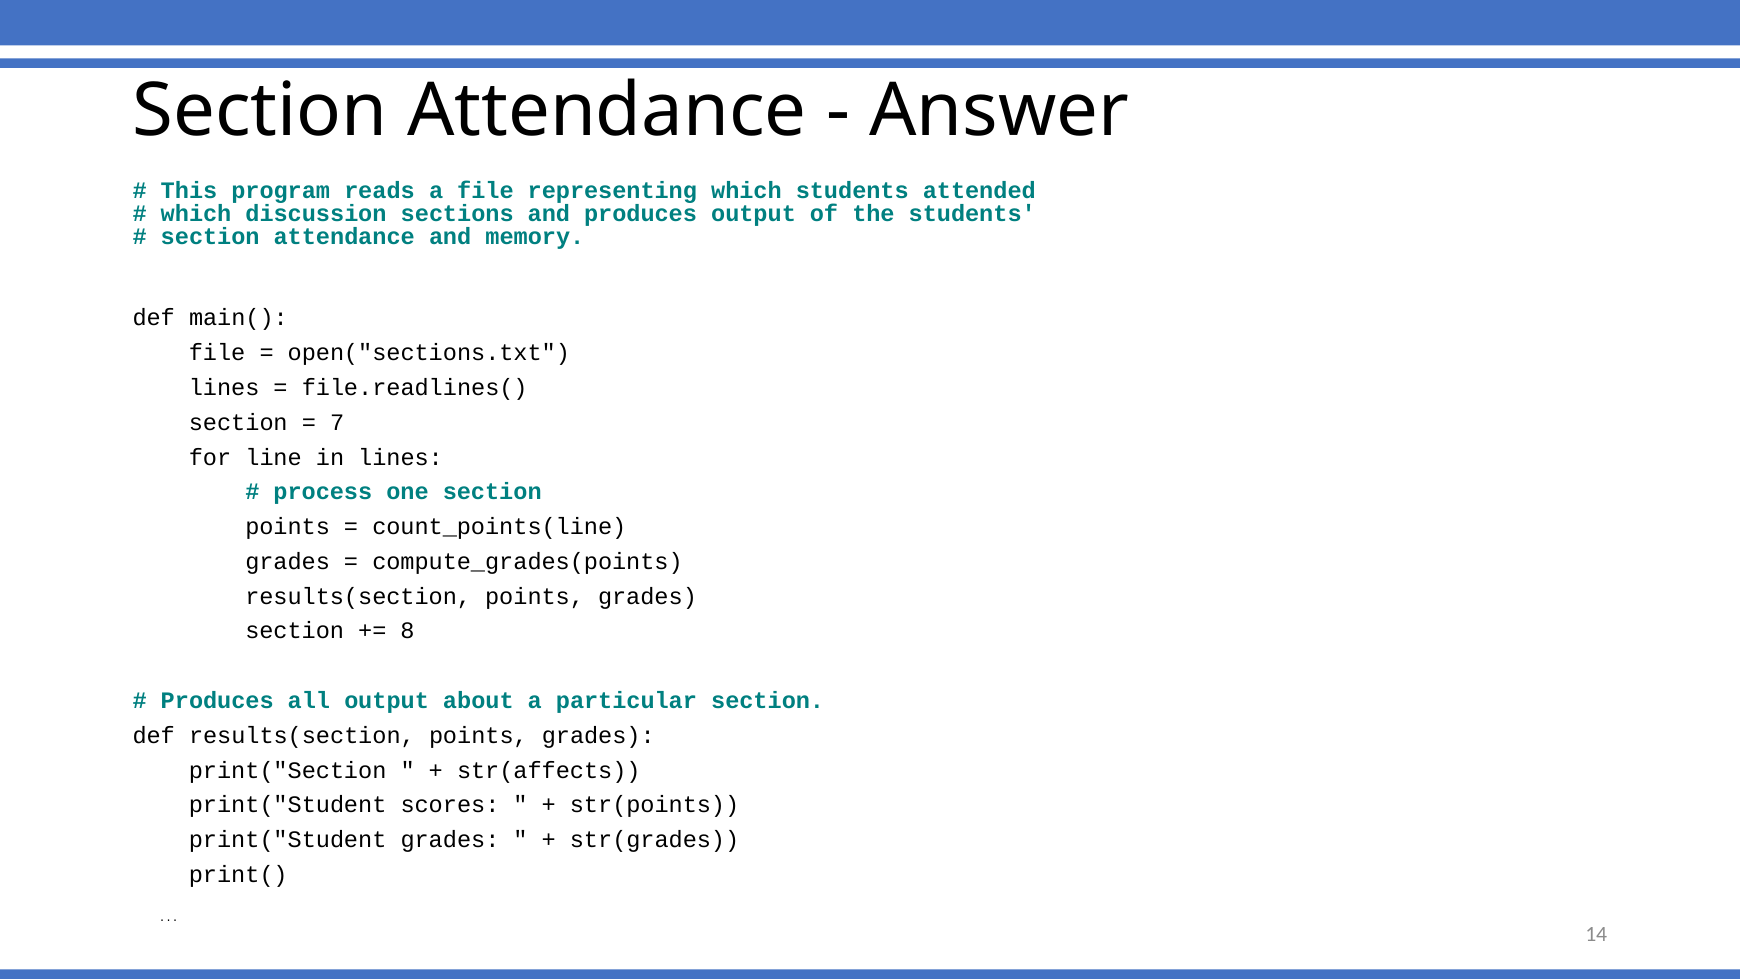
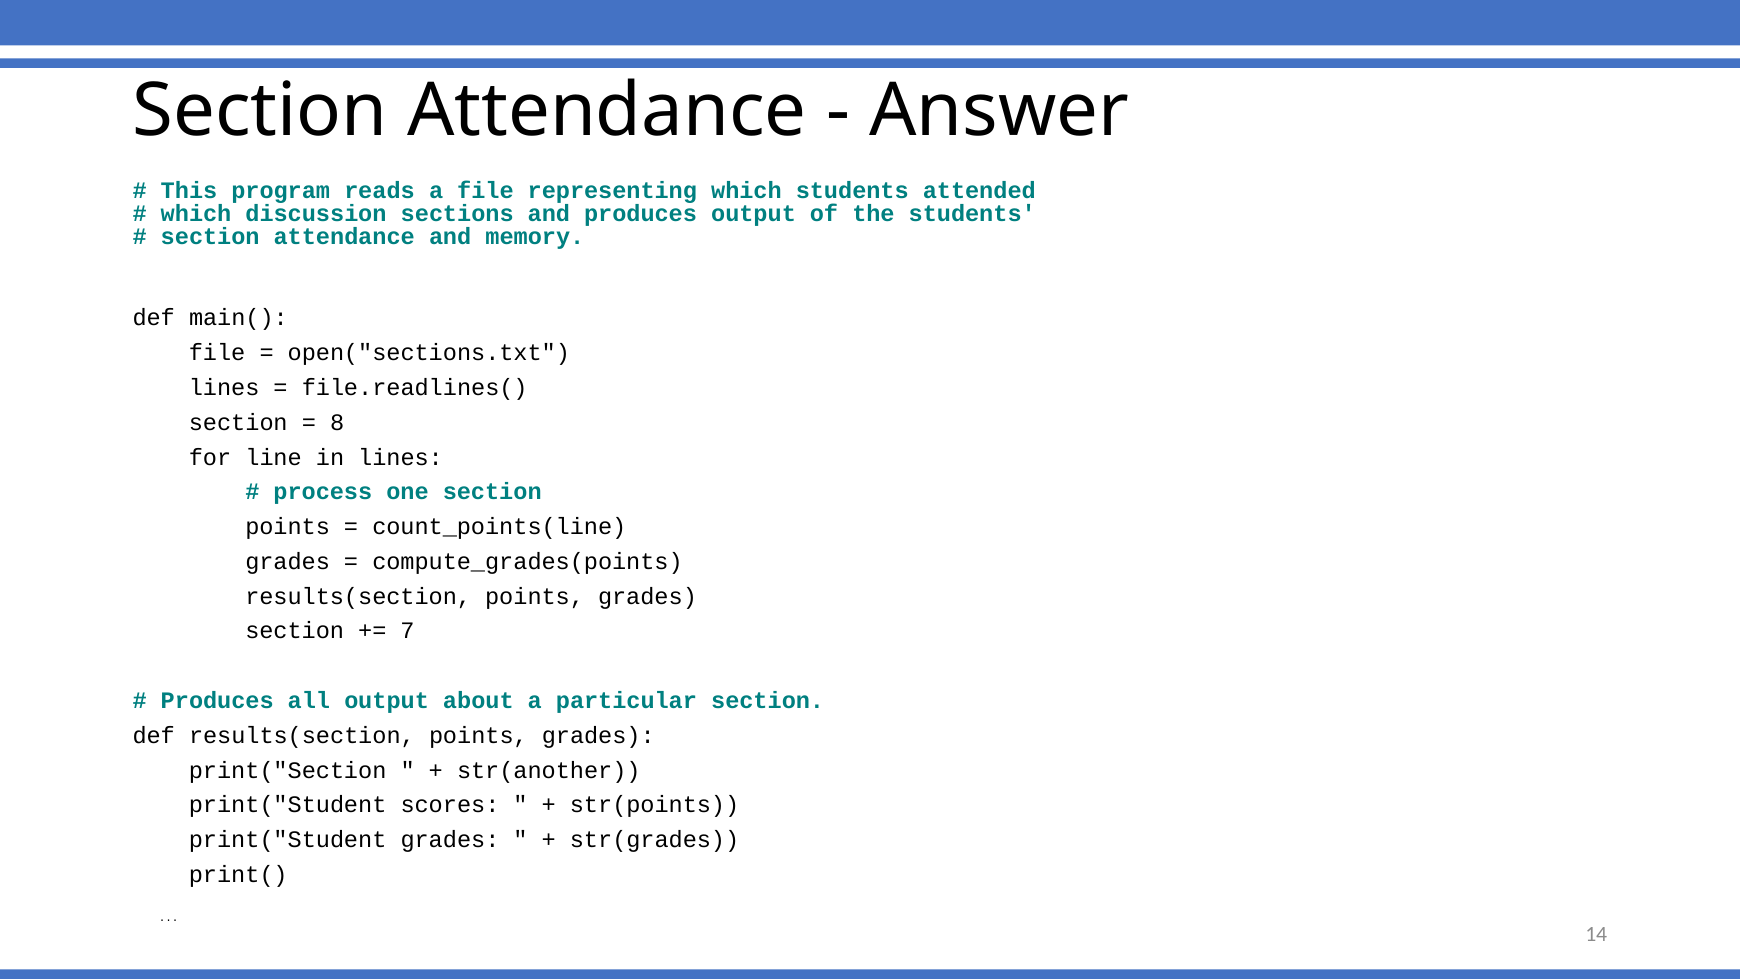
7: 7 -> 8
8: 8 -> 7
str(affects: str(affects -> str(another
